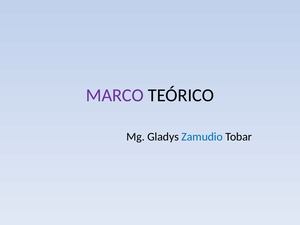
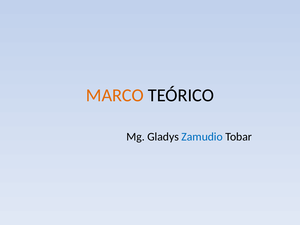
MARCO colour: purple -> orange
